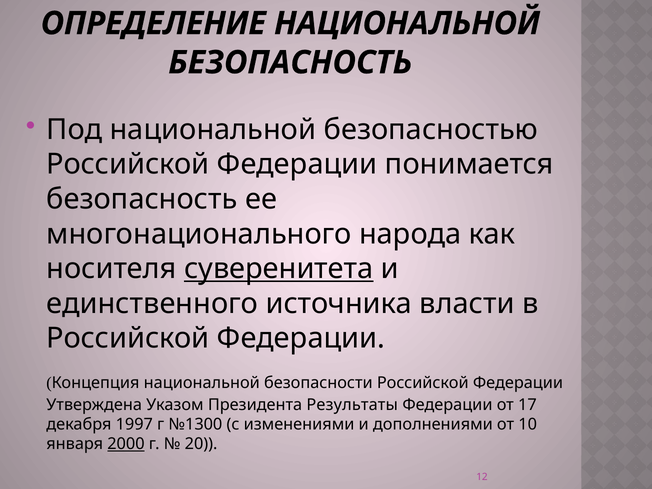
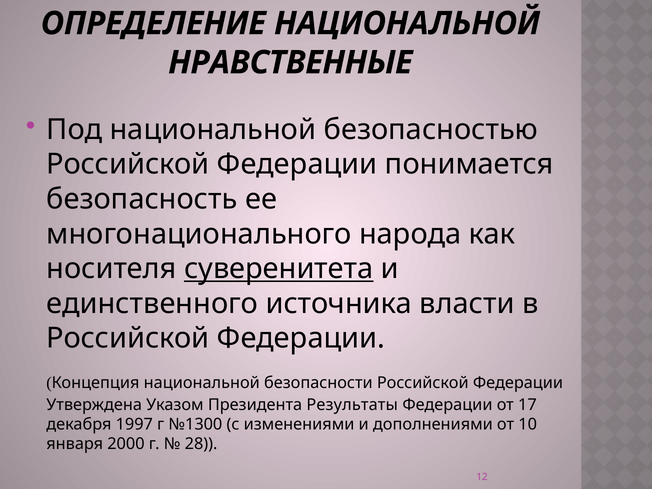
БЕЗОПАСНОСТЬ at (290, 63): БЕЗОПАСНОСТЬ -> НРАВСТВЕННЫЕ
2000 underline: present -> none
20: 20 -> 28
